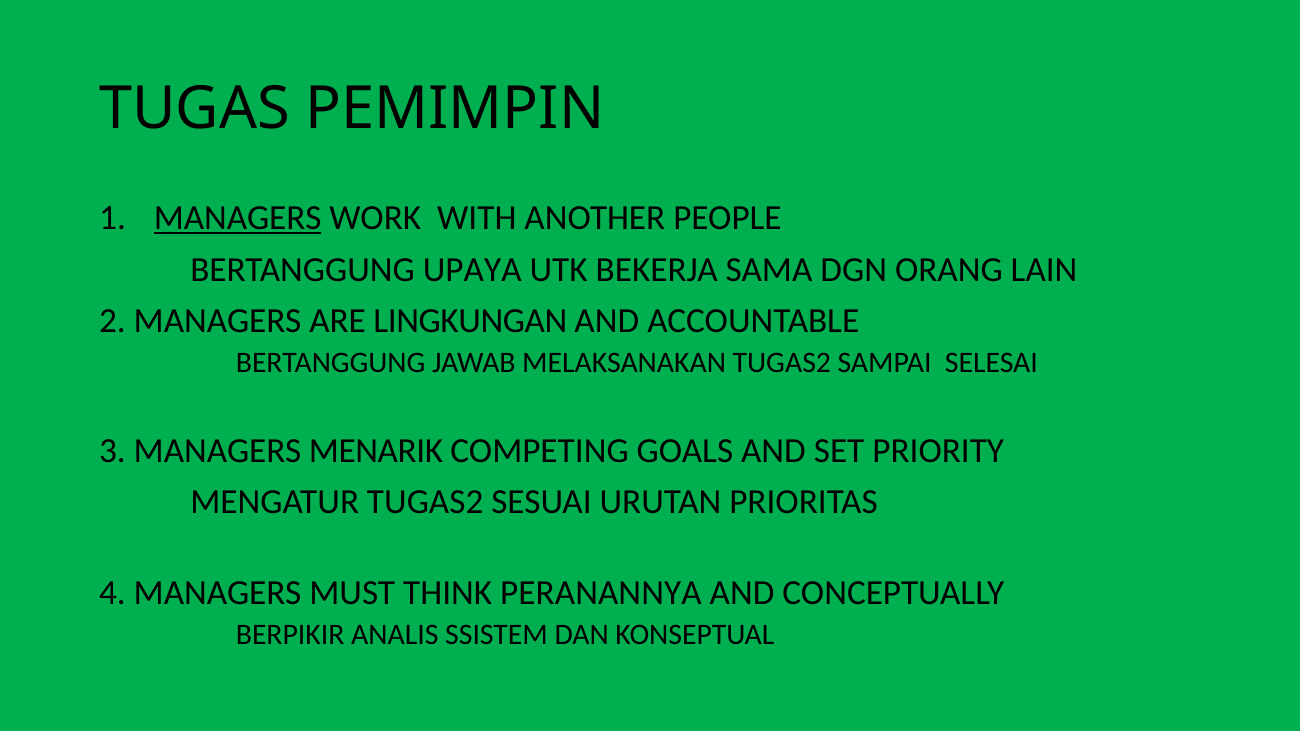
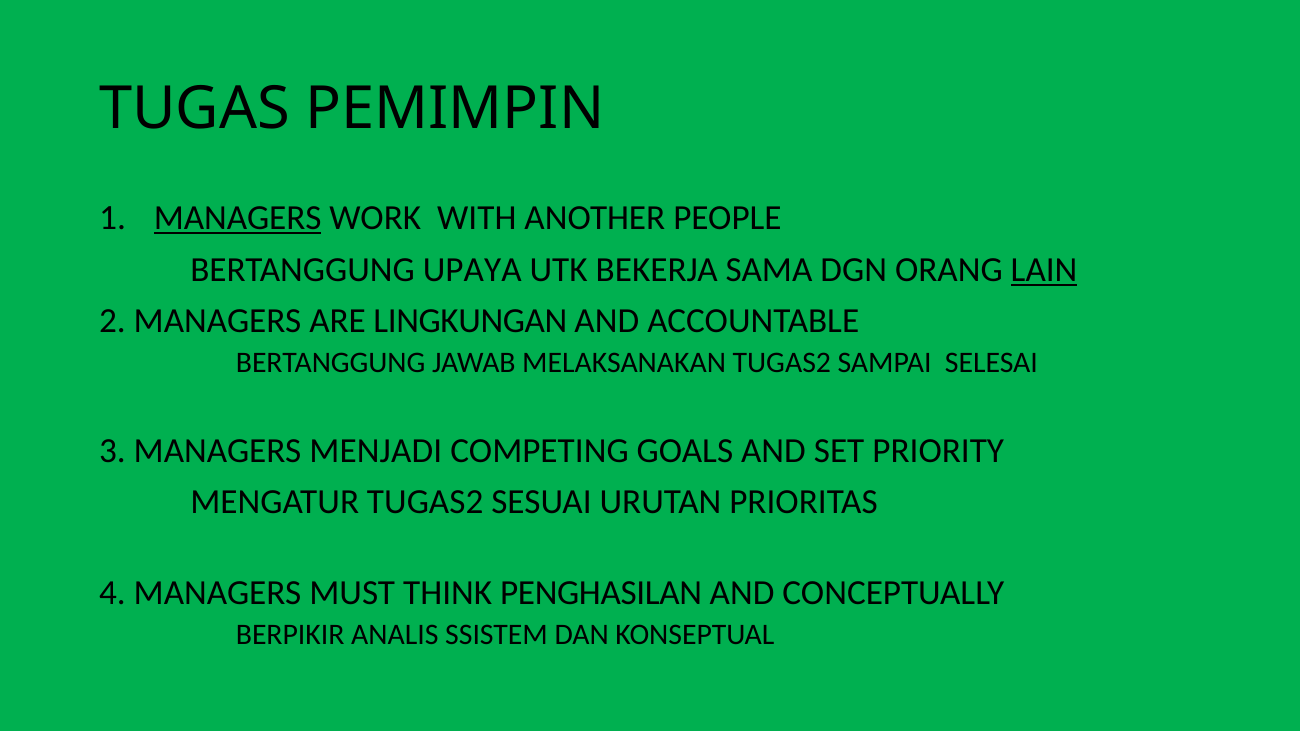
LAIN underline: none -> present
MENARIK: MENARIK -> MENJADI
PERANANNYA: PERANANNYA -> PENGHASILAN
